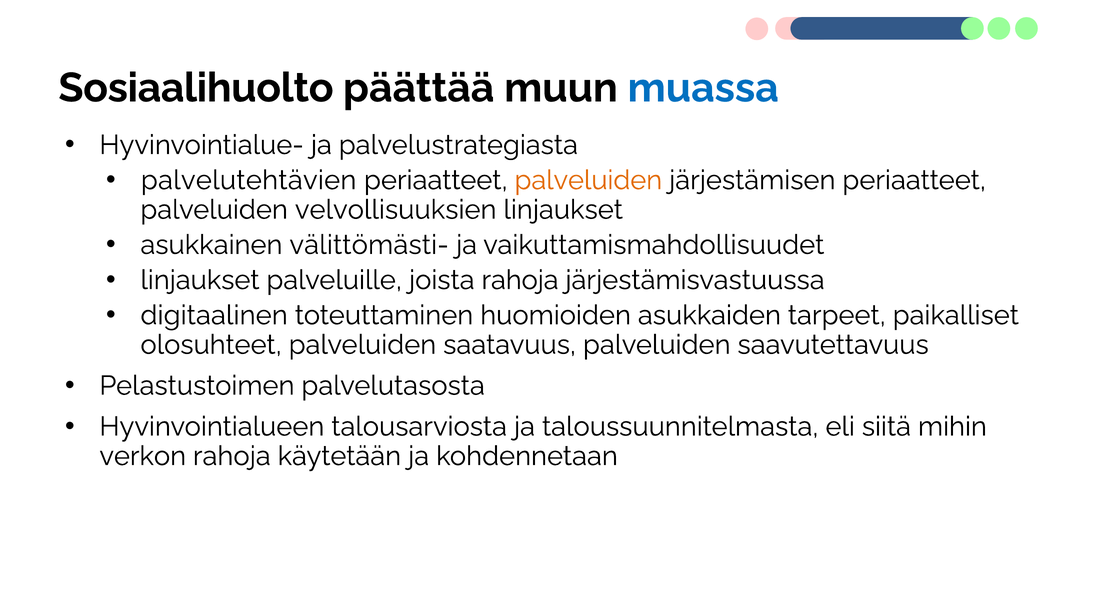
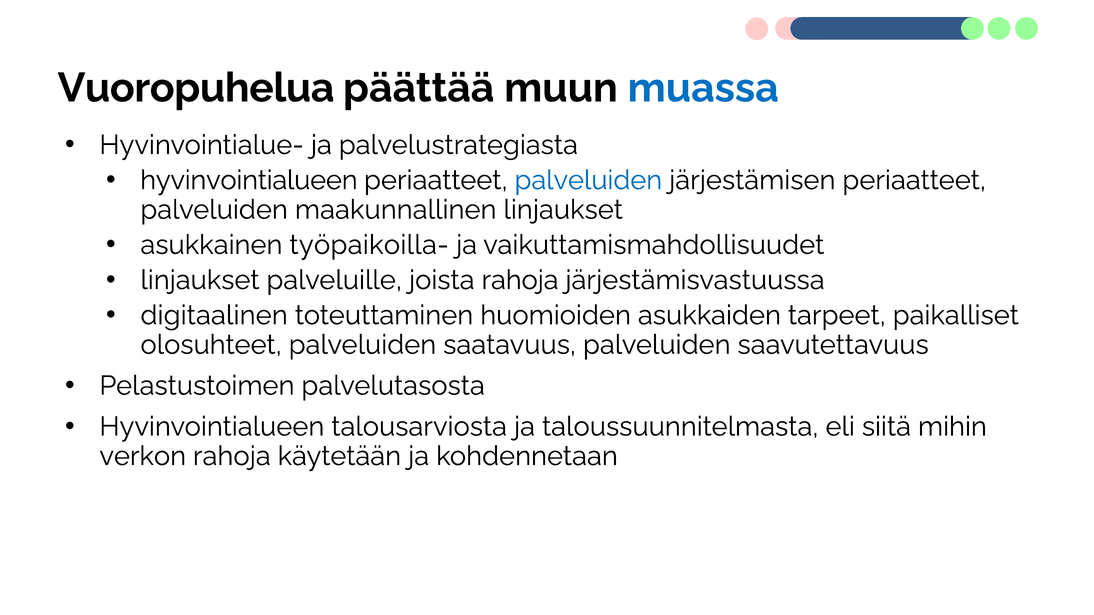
Sosiaalihuolto: Sosiaalihuolto -> Vuoropuhelua
palvelutehtävien at (249, 180): palvelutehtävien -> hyvinvointialueen
palveluiden at (588, 180) colour: orange -> blue
velvollisuuksien: velvollisuuksien -> maakunnallinen
välittömästi-: välittömästi- -> työpaikoilla-
